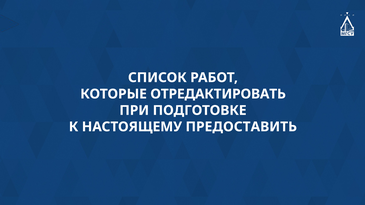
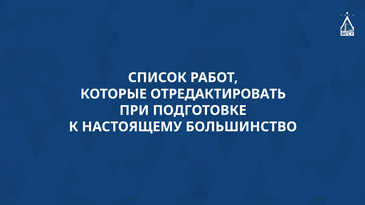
ПРЕДОСТАВИТЬ: ПРЕДОСТАВИТЬ -> БОЛЬШИНСТВО
